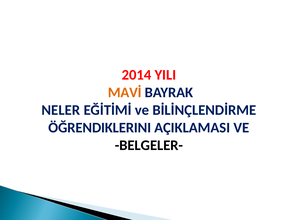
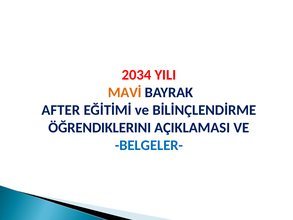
2014: 2014 -> 2034
NELER: NELER -> AFTER
BELGELER- colour: black -> blue
